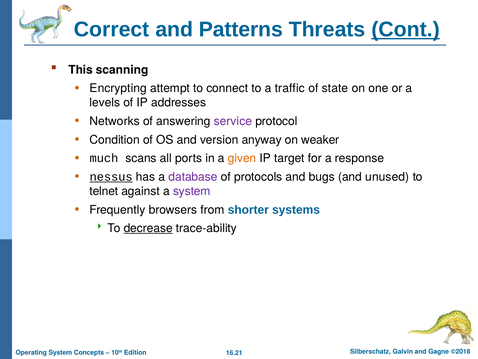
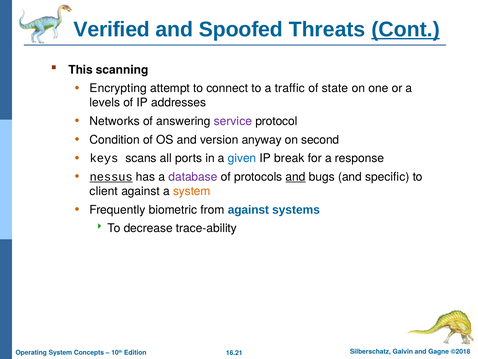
Correct: Correct -> Verified
Patterns: Patterns -> Spoofed
weaker: weaker -> second
much: much -> keys
given colour: orange -> blue
target: target -> break
and at (296, 177) underline: none -> present
unused: unused -> specific
telnet: telnet -> client
system at (192, 191) colour: purple -> orange
browsers: browsers -> biometric
from shorter: shorter -> against
decrease underline: present -> none
